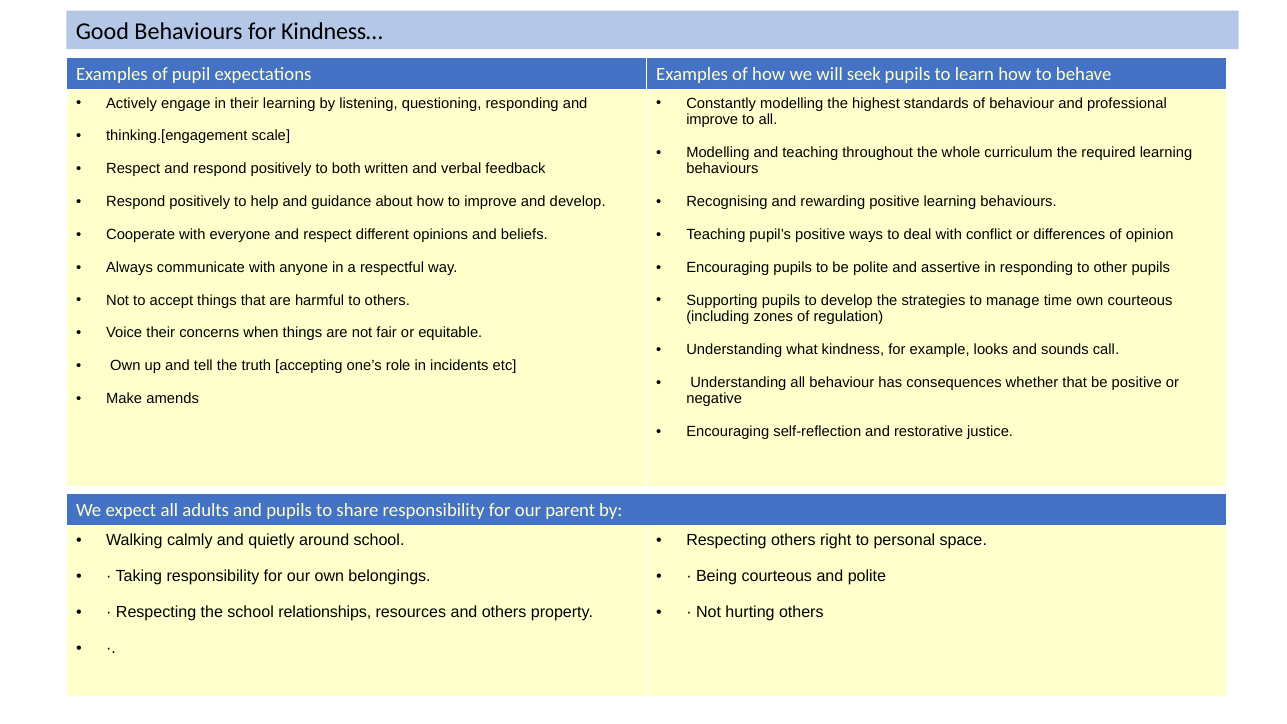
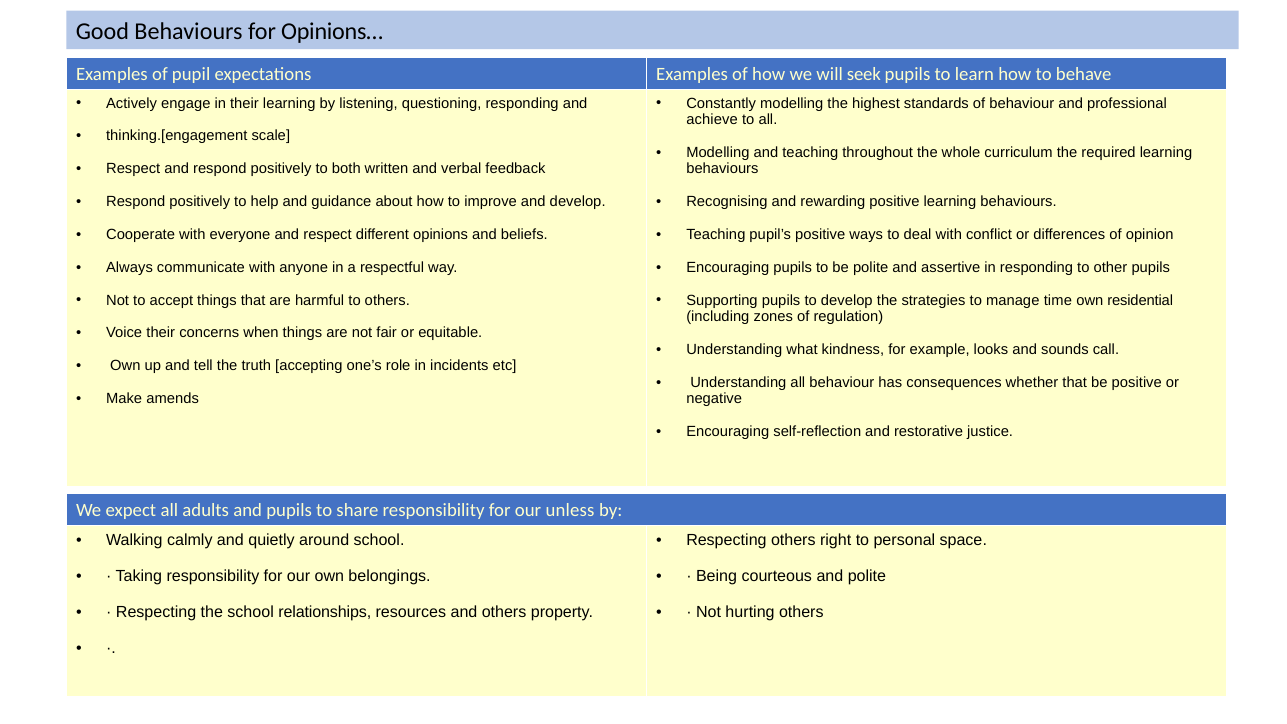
Kindness…: Kindness… -> Opinions…
improve at (712, 120): improve -> achieve
own courteous: courteous -> residential
parent: parent -> unless
